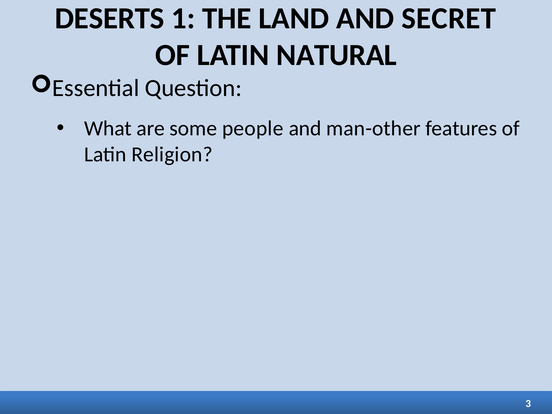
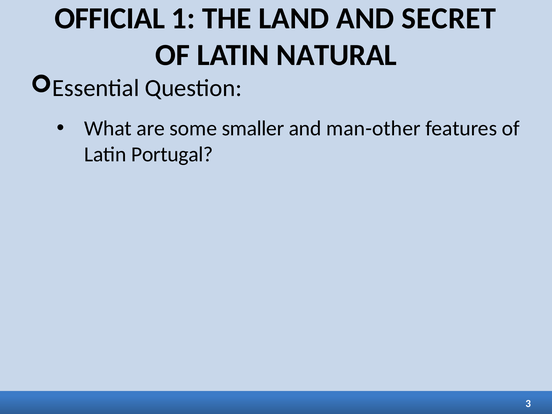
DESERTS: DESERTS -> OFFICIAL
people: people -> smaller
Religion: Religion -> Portugal
